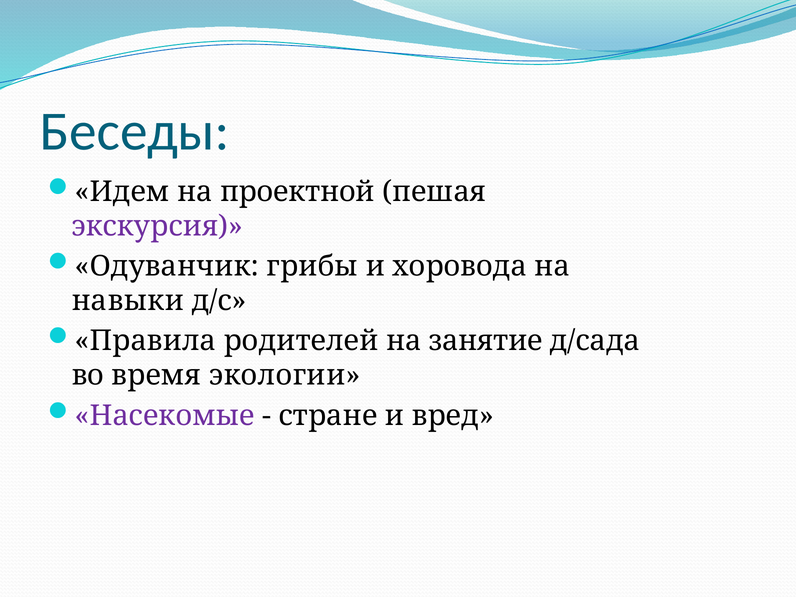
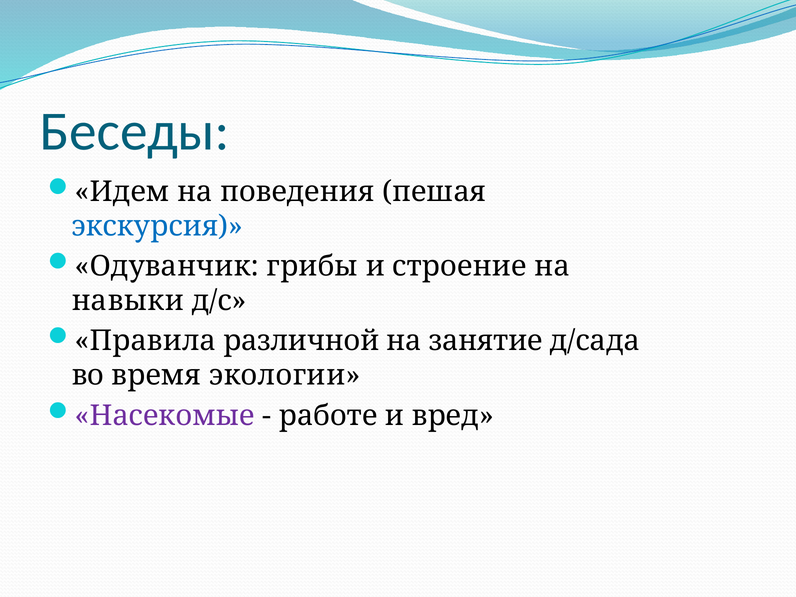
проектной: проектной -> поведения
экскурсия colour: purple -> blue
хоровода: хоровода -> строение
родителей: родителей -> различной
стране: стране -> работе
